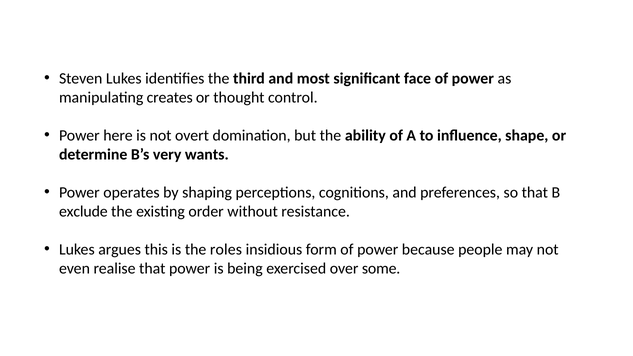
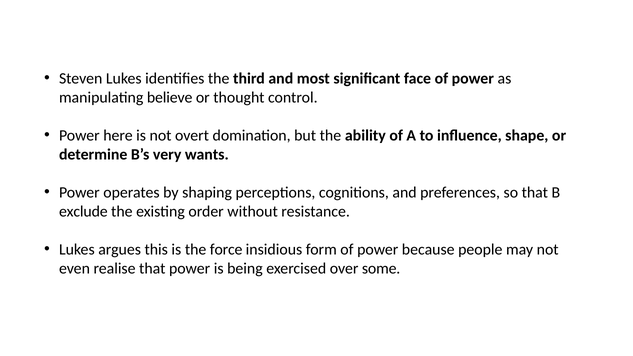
creates: creates -> believe
roles: roles -> force
